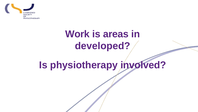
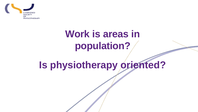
developed: developed -> population
involved: involved -> oriented
